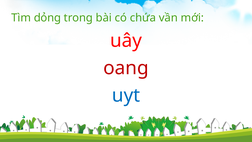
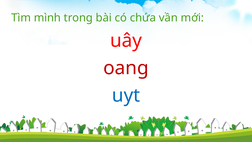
dỏng: dỏng -> mình
